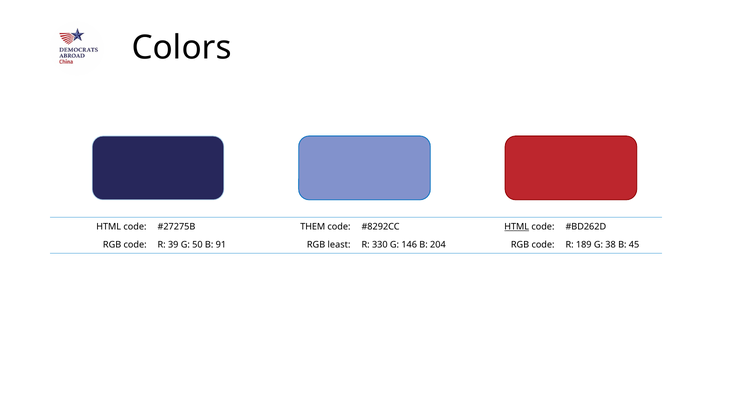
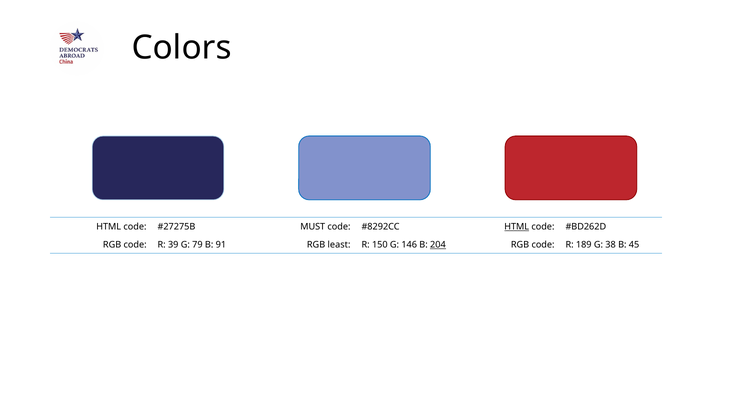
THEM: THEM -> MUST
50: 50 -> 79
330: 330 -> 150
204 underline: none -> present
